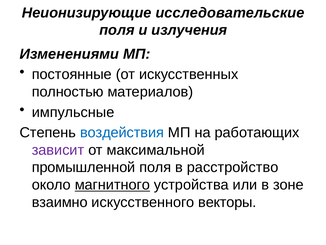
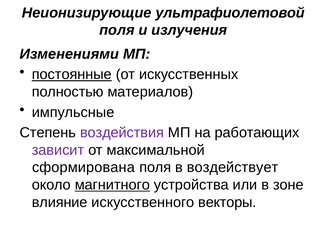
исследовательские: исследовательские -> ультрафиолетовой
постоянные underline: none -> present
воздействия colour: blue -> purple
промышленной: промышленной -> сформирована
расстройство: расстройство -> воздействует
взаимно: взаимно -> влияние
